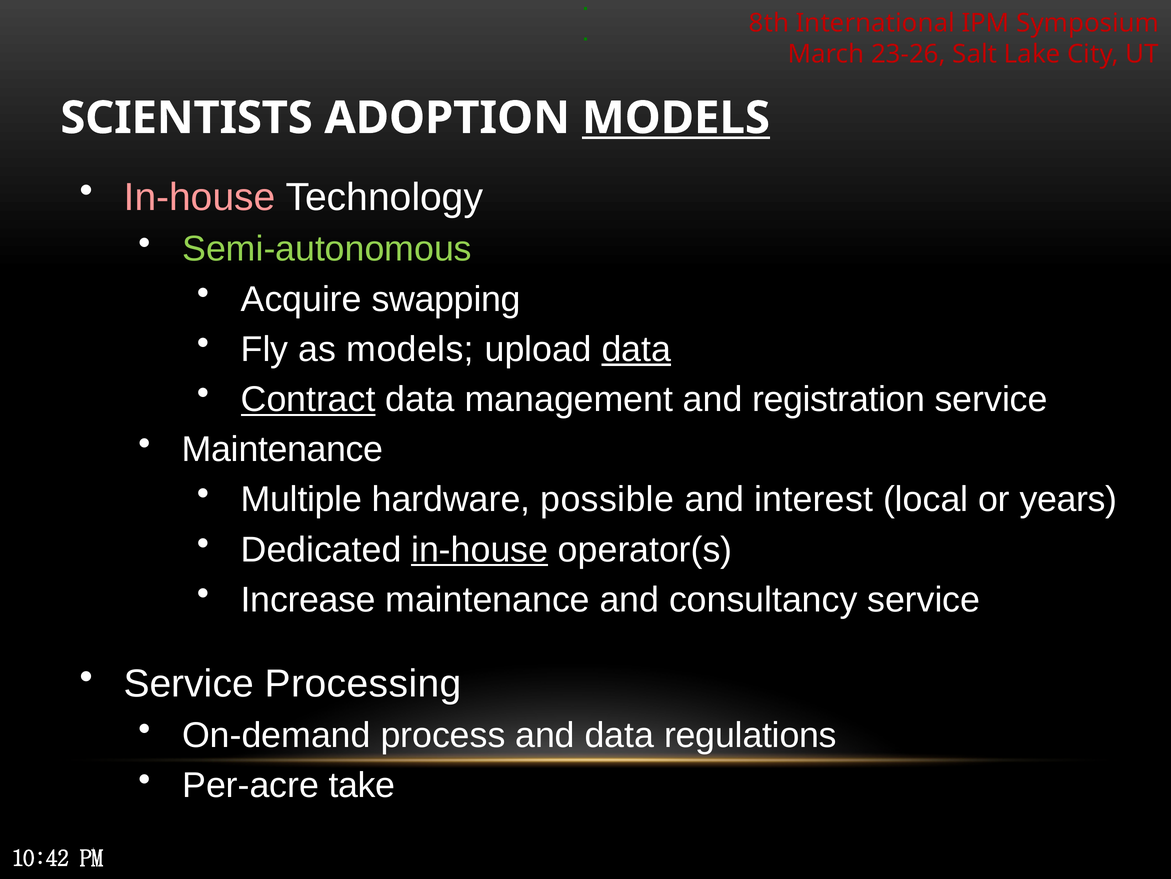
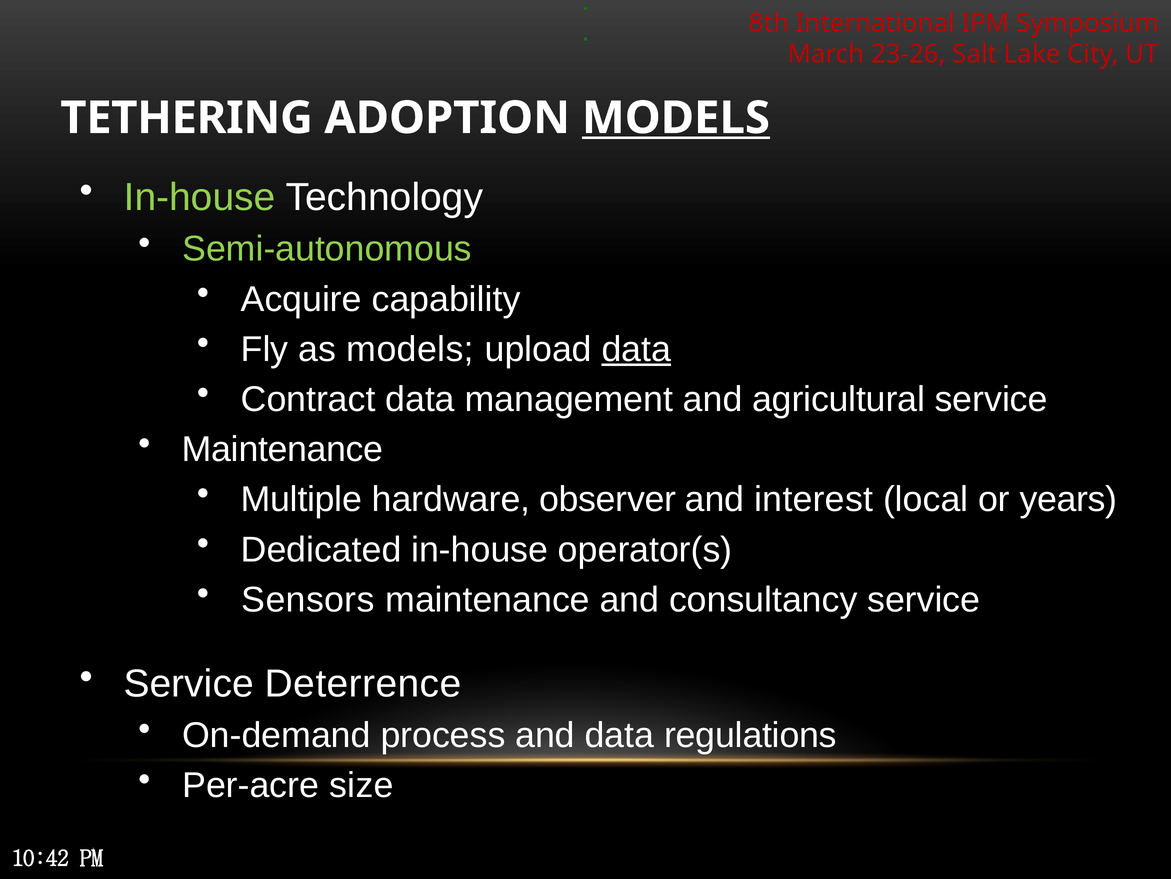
SCIENTISTS: SCIENTISTS -> TETHERING
In-house at (200, 197) colour: pink -> light green
swapping: swapping -> capability
Contract underline: present -> none
registration: registration -> agricultural
possible: possible -> observer
in-house at (480, 549) underline: present -> none
Increase: Increase -> Sensors
Processing: Processing -> Deterrence
take: take -> size
